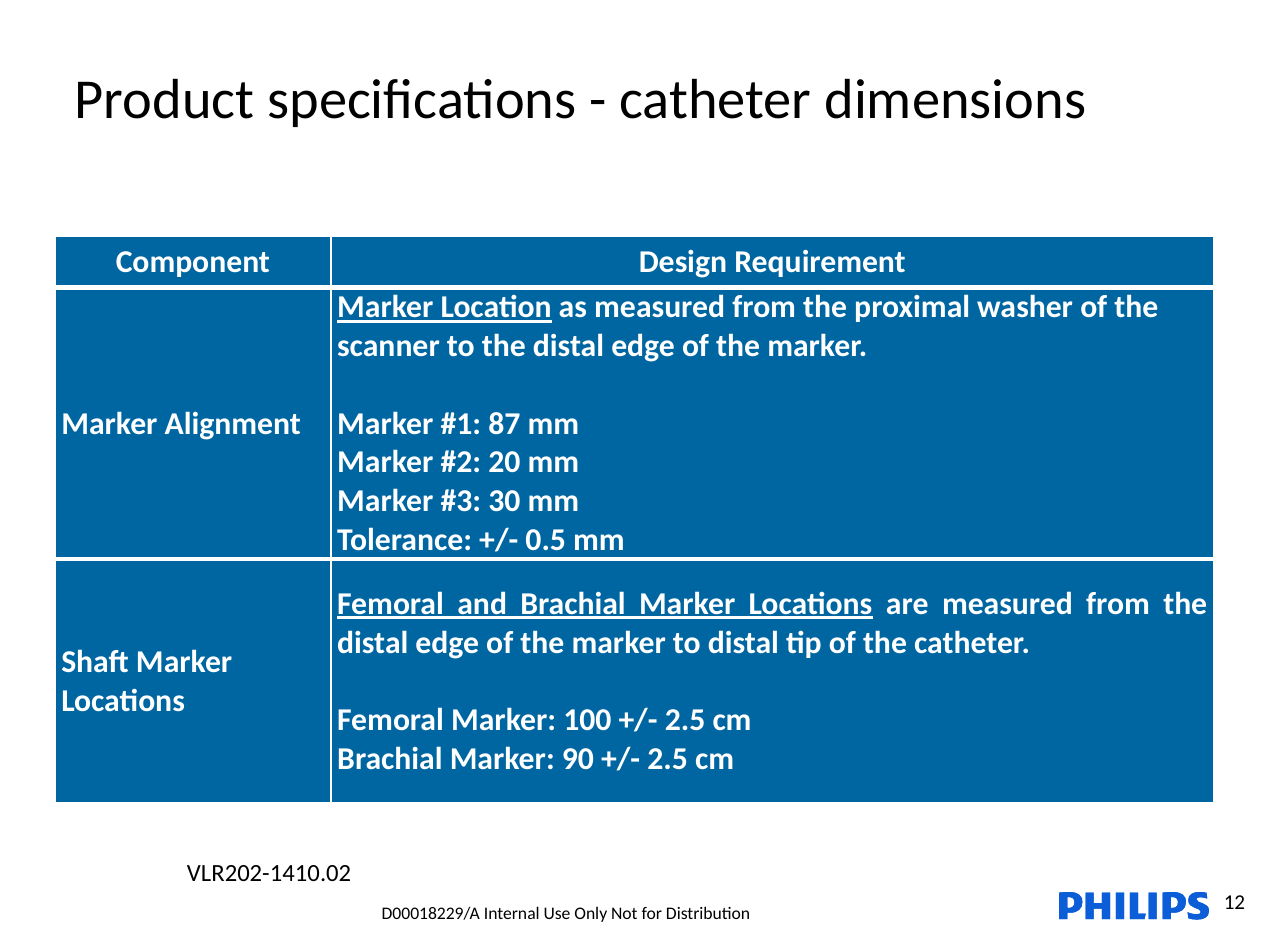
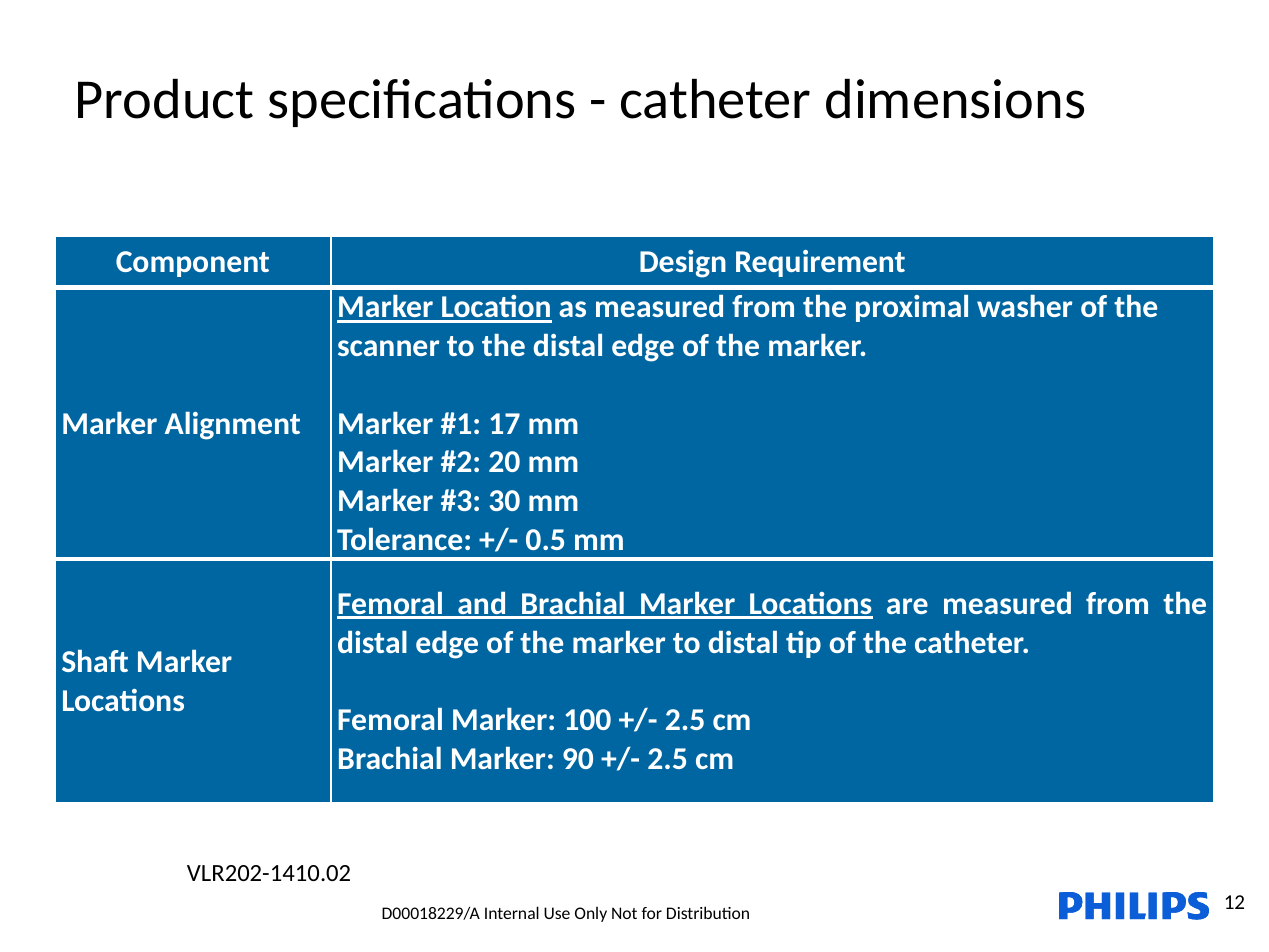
87: 87 -> 17
